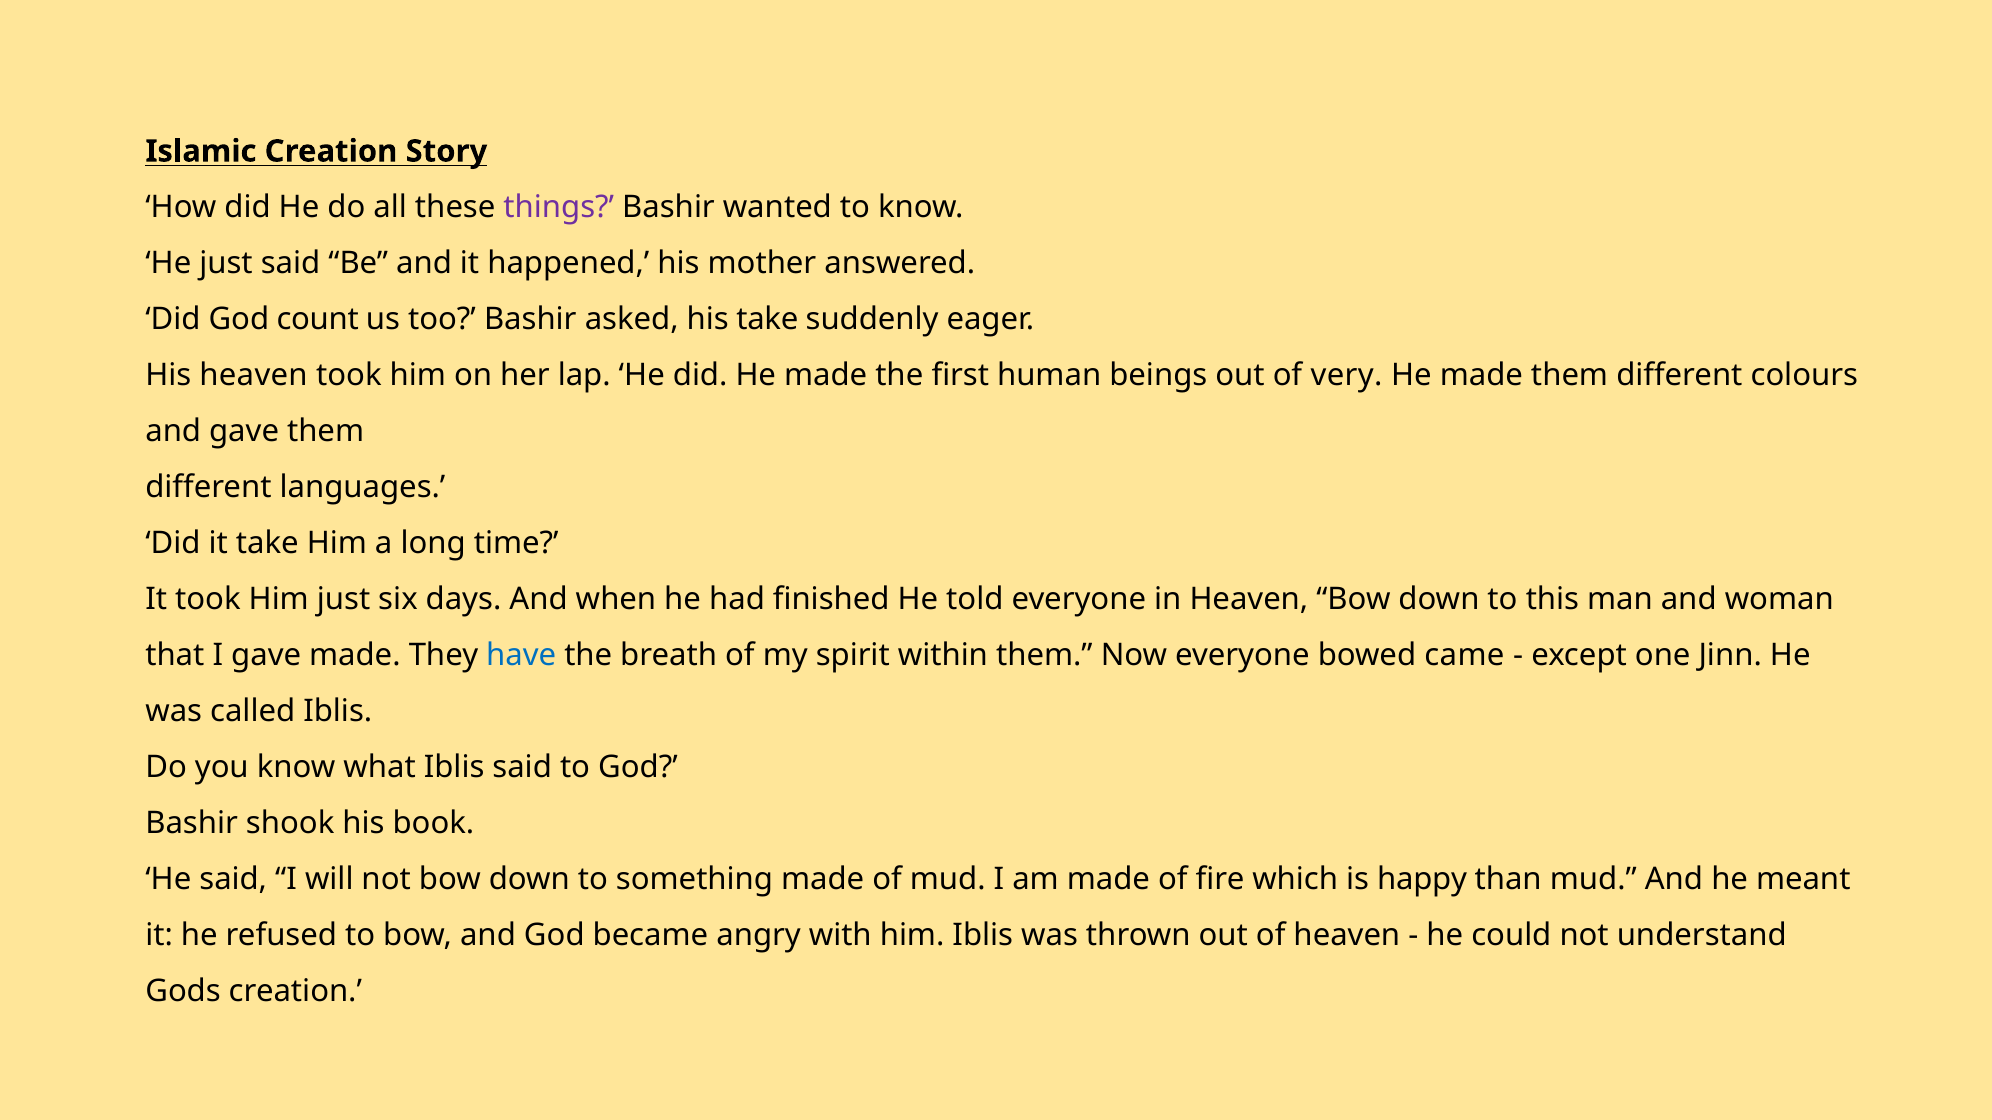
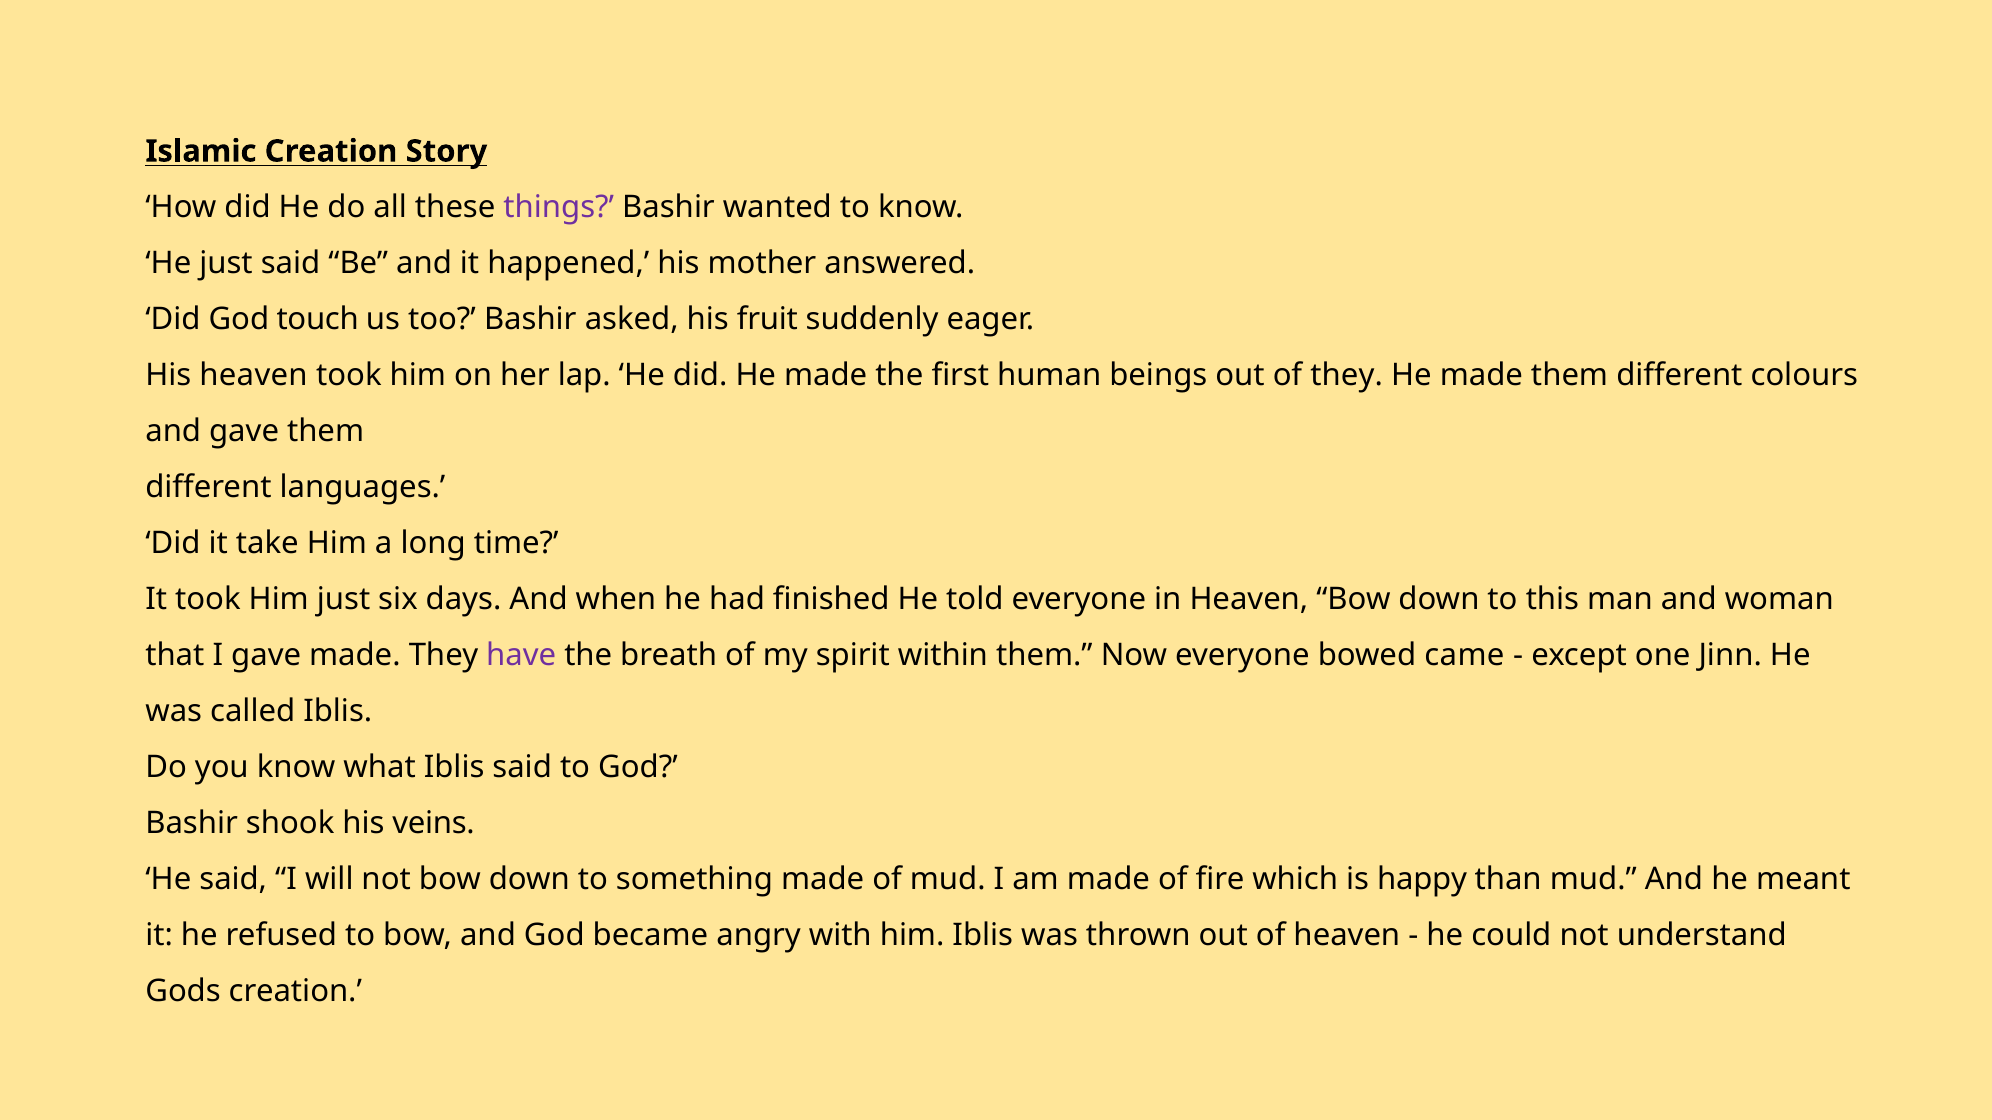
count: count -> touch
his take: take -> fruit
of very: very -> they
have colour: blue -> purple
book: book -> veins
